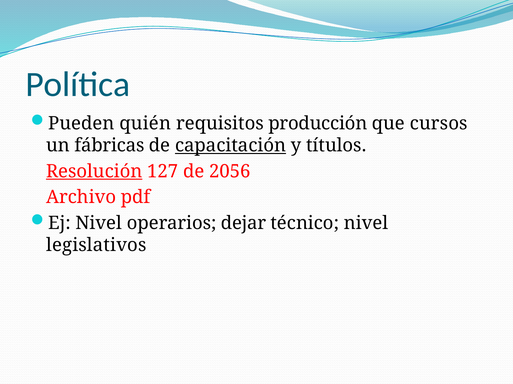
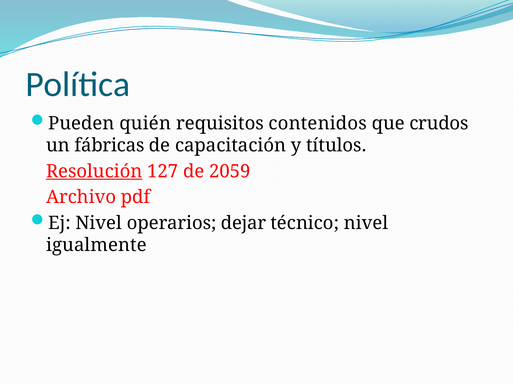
producción: producción -> contenidos
cursos: cursos -> crudos
capacitación underline: present -> none
2056: 2056 -> 2059
legislativos: legislativos -> igualmente
